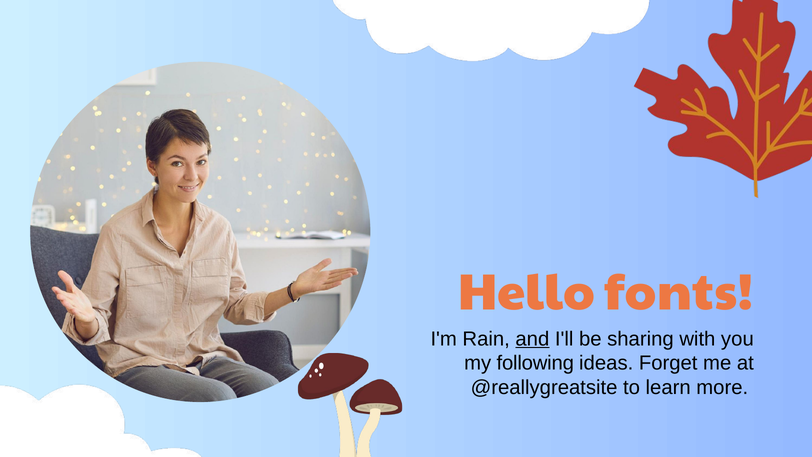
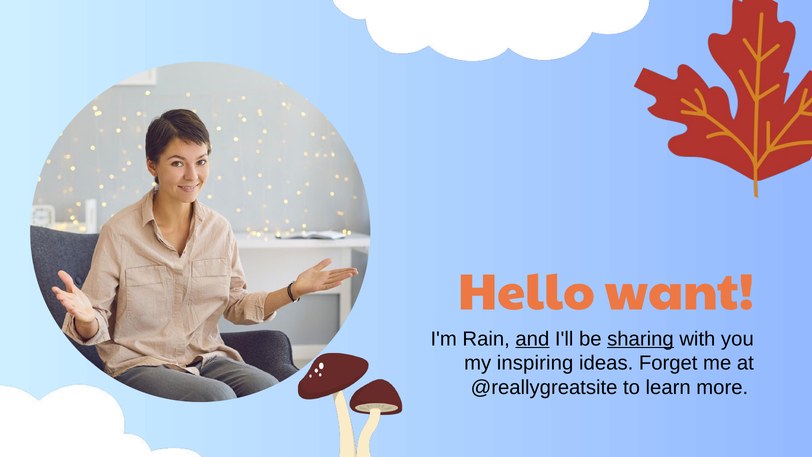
fonts: fonts -> want
sharing underline: none -> present
following: following -> inspiring
